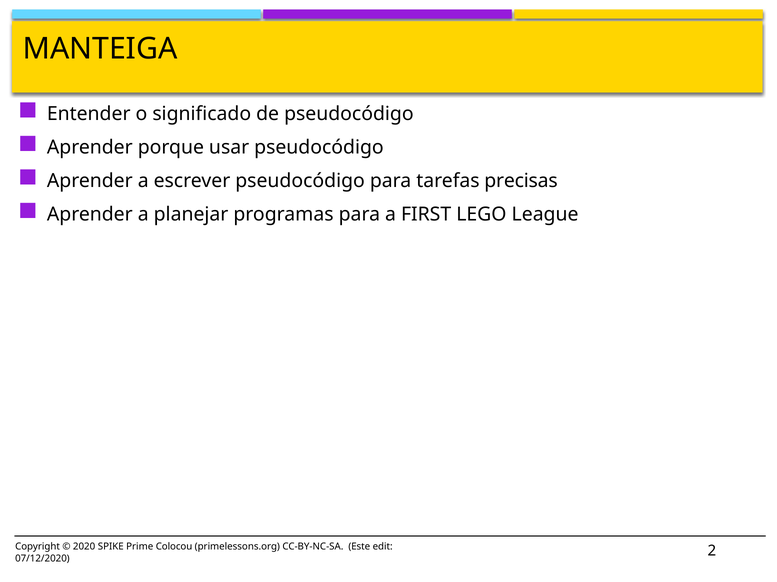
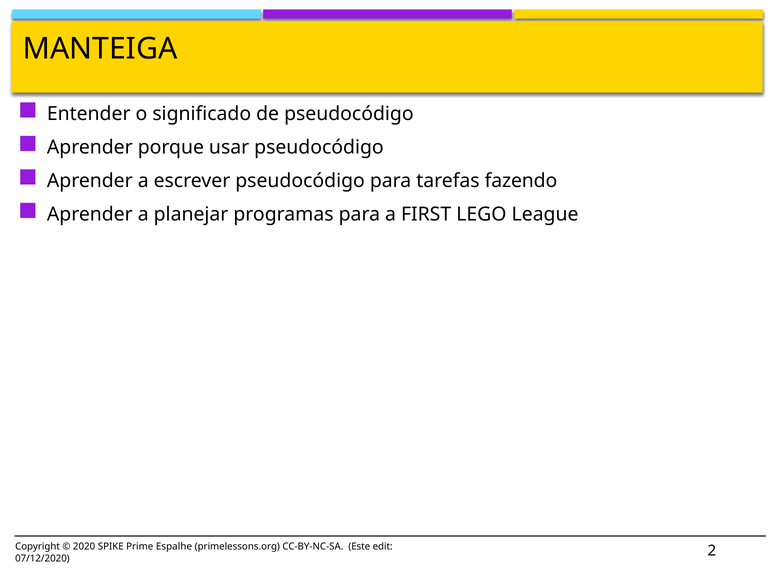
precisas: precisas -> fazendo
Colocou: Colocou -> Espalhe
